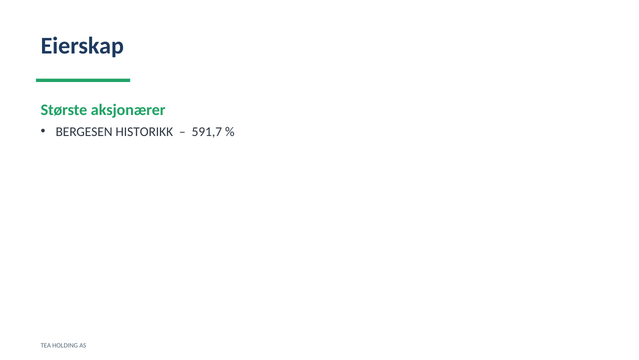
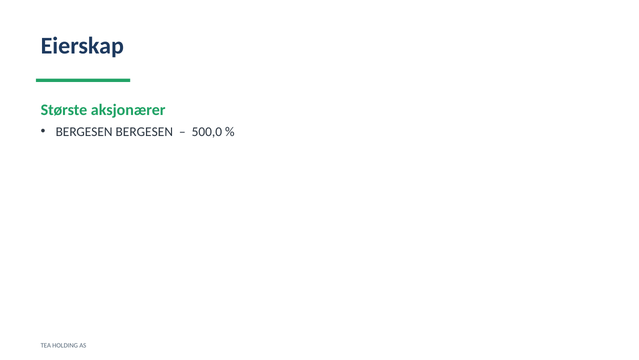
BERGESEN HISTORIKK: HISTORIKK -> BERGESEN
591,7: 591,7 -> 500,0
